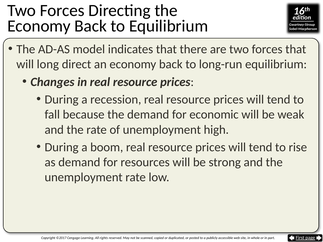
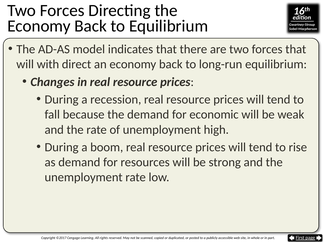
long: long -> with
